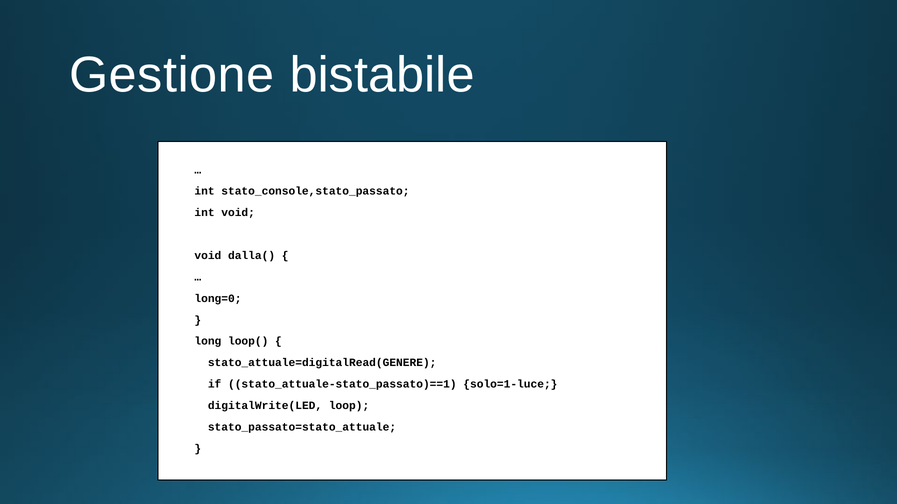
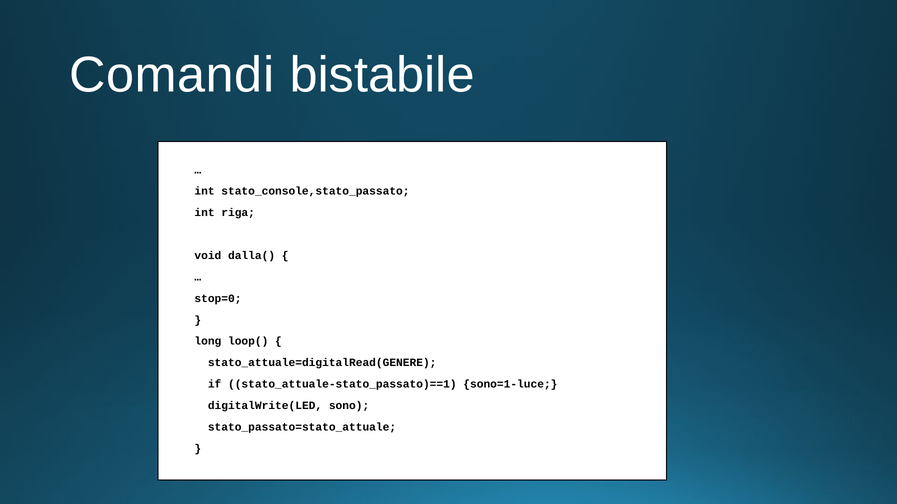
Gestione: Gestione -> Comandi
int void: void -> riga
long=0: long=0 -> stop=0
solo=1-luce: solo=1-luce -> sono=1-luce
loop: loop -> sono
